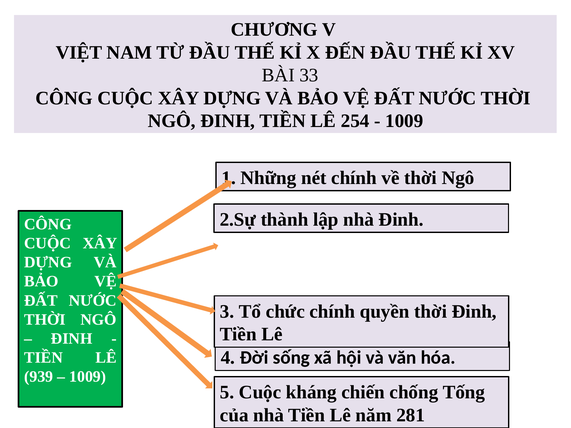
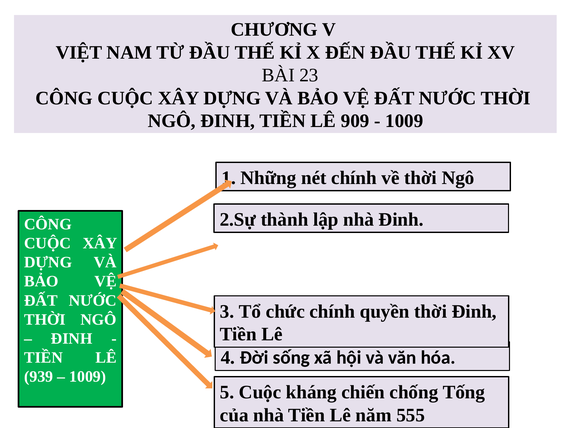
33: 33 -> 23
254: 254 -> 909
281: 281 -> 555
